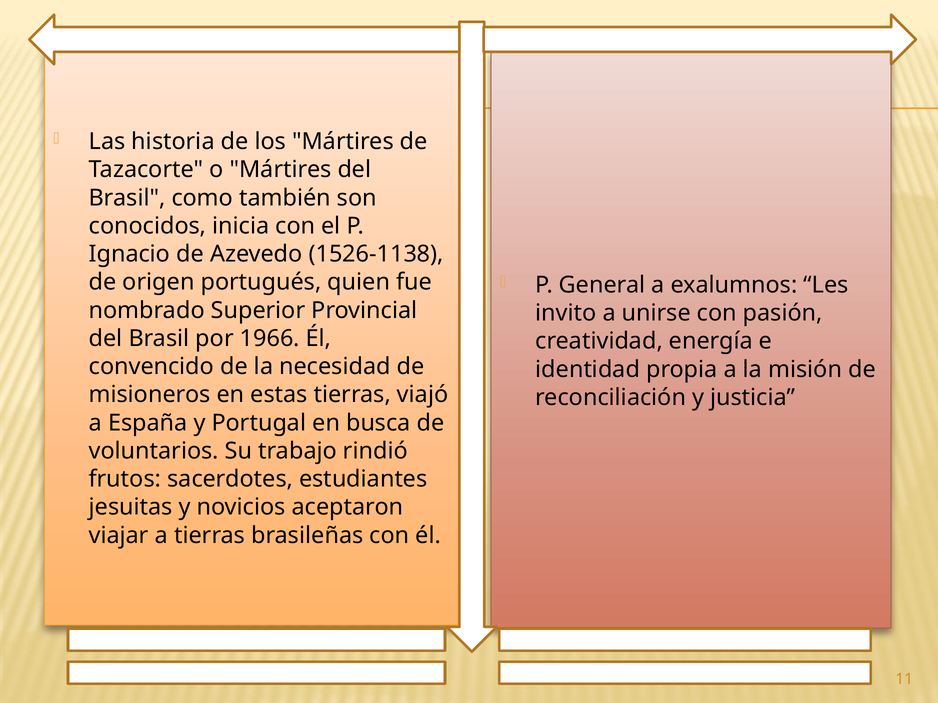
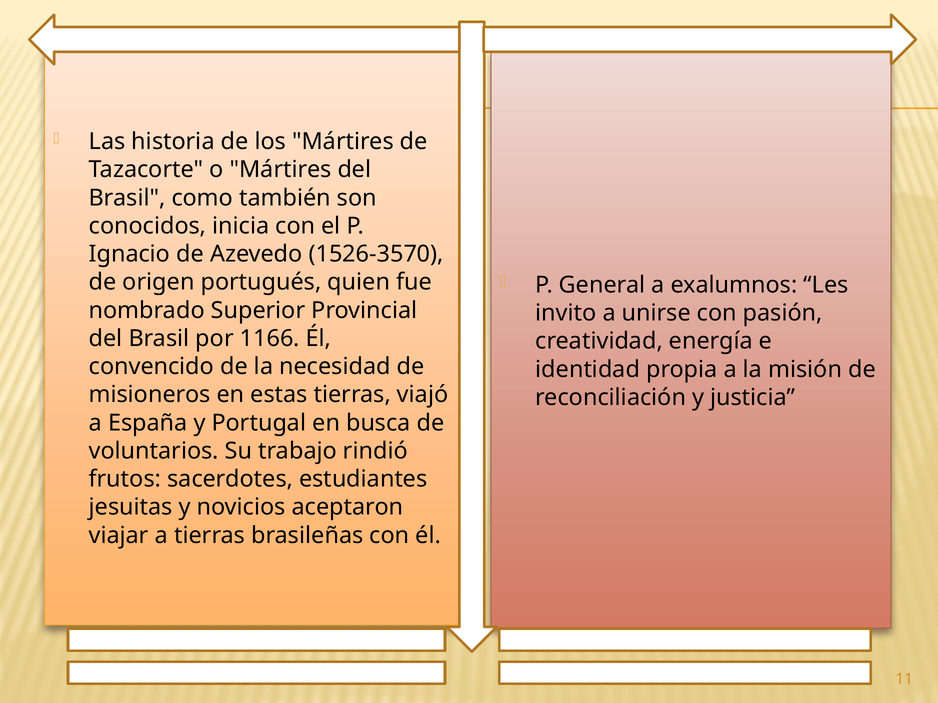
1526-1138: 1526-1138 -> 1526-3570
1966: 1966 -> 1166
